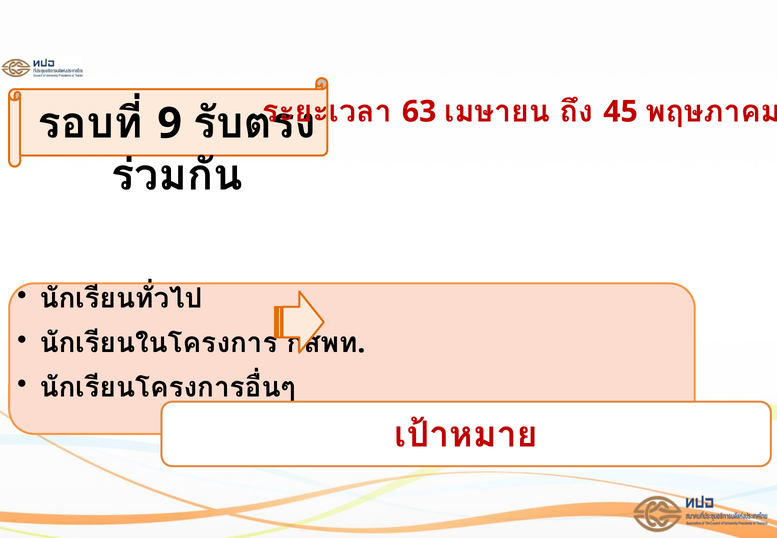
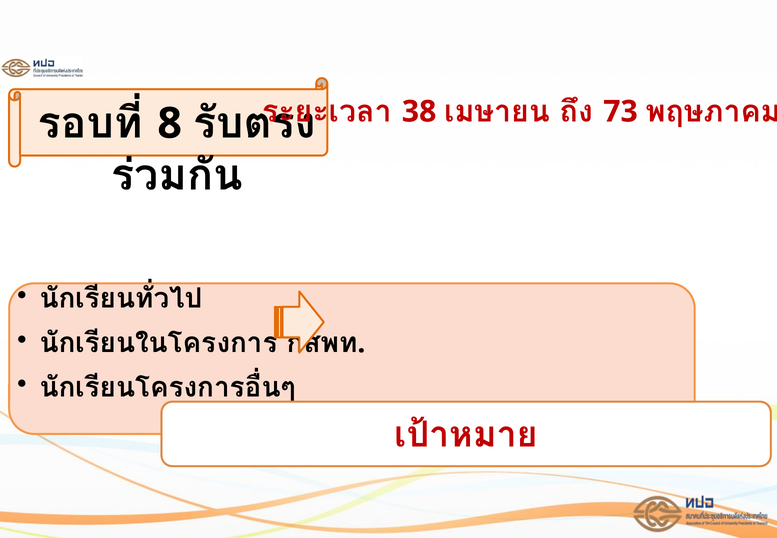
63: 63 -> 38
45: 45 -> 73
9: 9 -> 8
